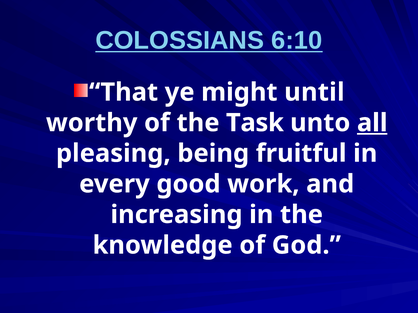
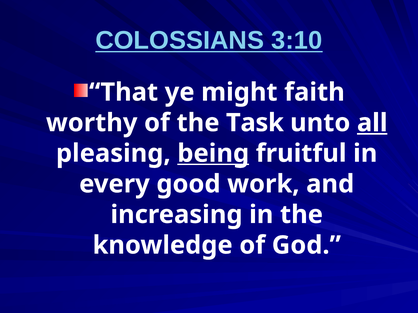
6:10: 6:10 -> 3:10
until: until -> faith
being underline: none -> present
